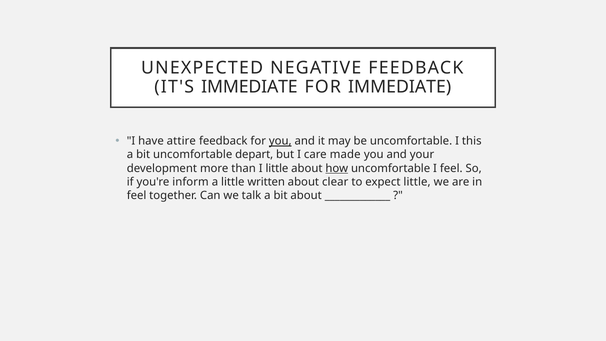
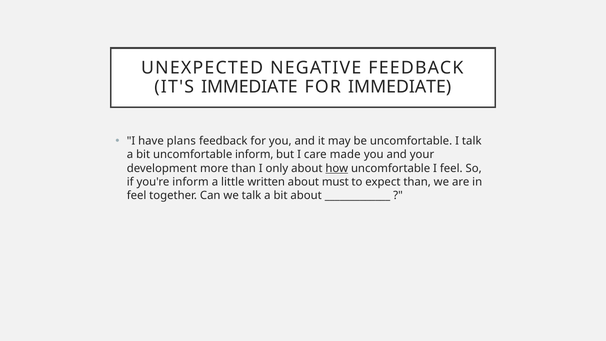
attire: attire -> plans
you at (280, 141) underline: present -> none
I this: this -> talk
uncomfortable depart: depart -> inform
I little: little -> only
clear: clear -> must
expect little: little -> than
